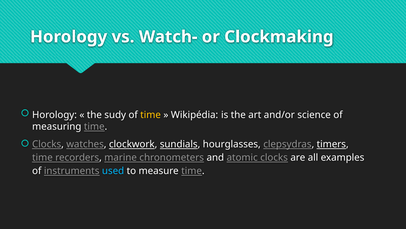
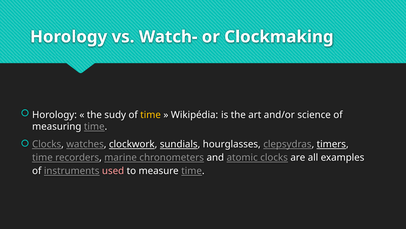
used colour: light blue -> pink
